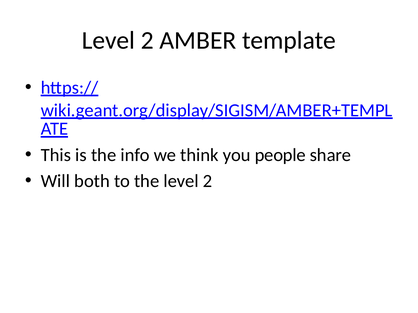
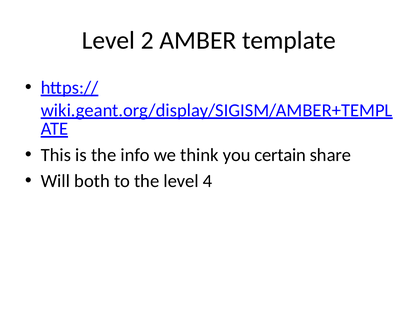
people: people -> certain
the level 2: 2 -> 4
